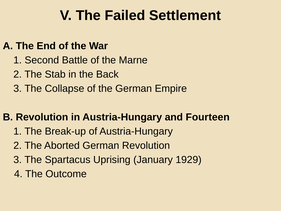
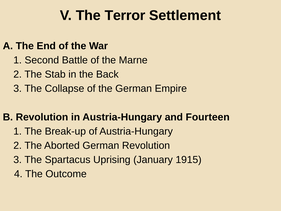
Failed: Failed -> Terror
1929: 1929 -> 1915
